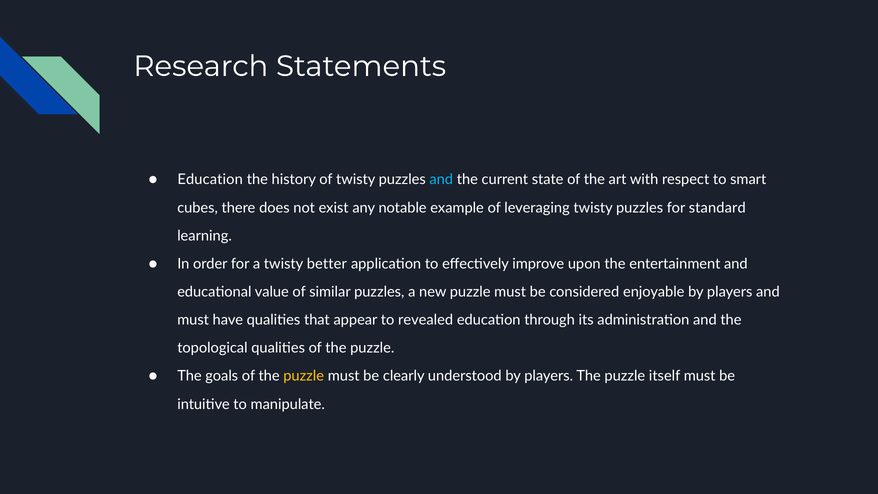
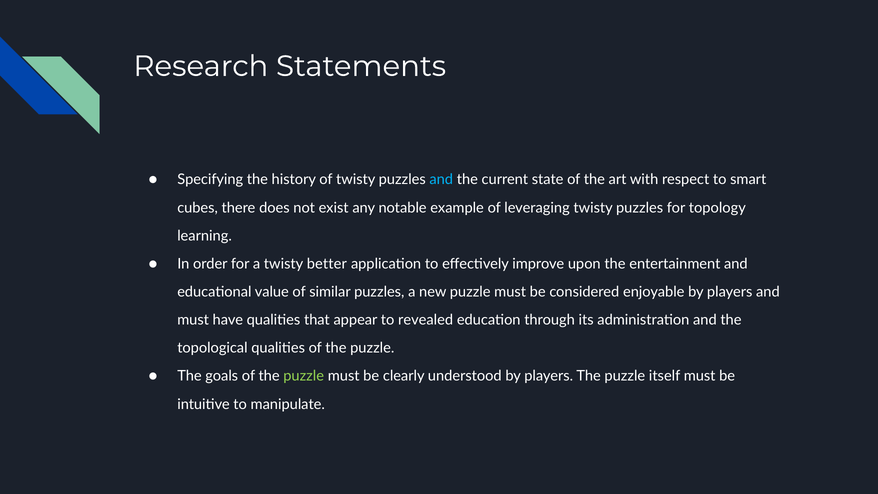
Education at (210, 180): Education -> Specifying
standard: standard -> topology
puzzle at (304, 376) colour: yellow -> light green
